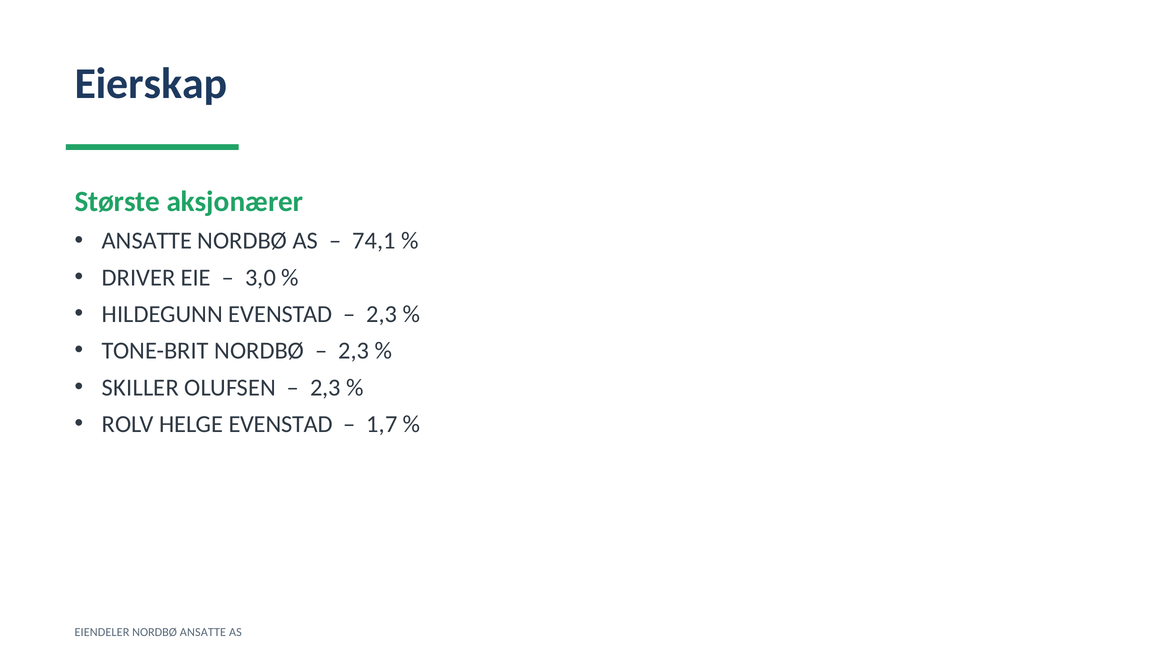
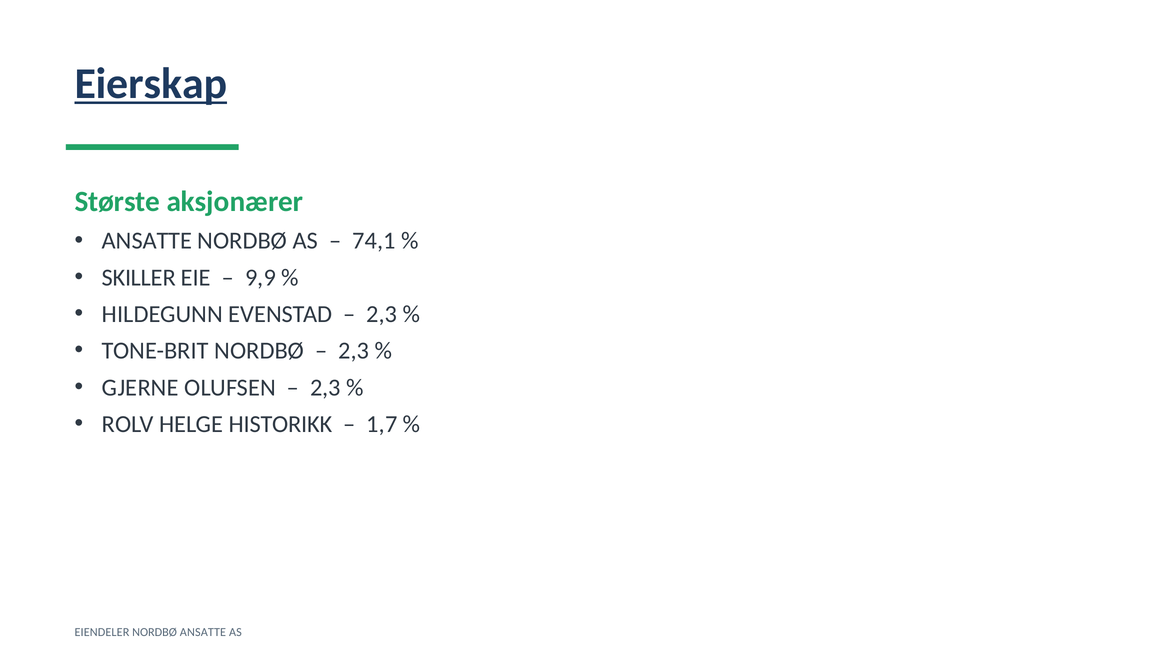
Eierskap underline: none -> present
DRIVER: DRIVER -> SKILLER
3,0: 3,0 -> 9,9
SKILLER: SKILLER -> GJERNE
HELGE EVENSTAD: EVENSTAD -> HISTORIKK
